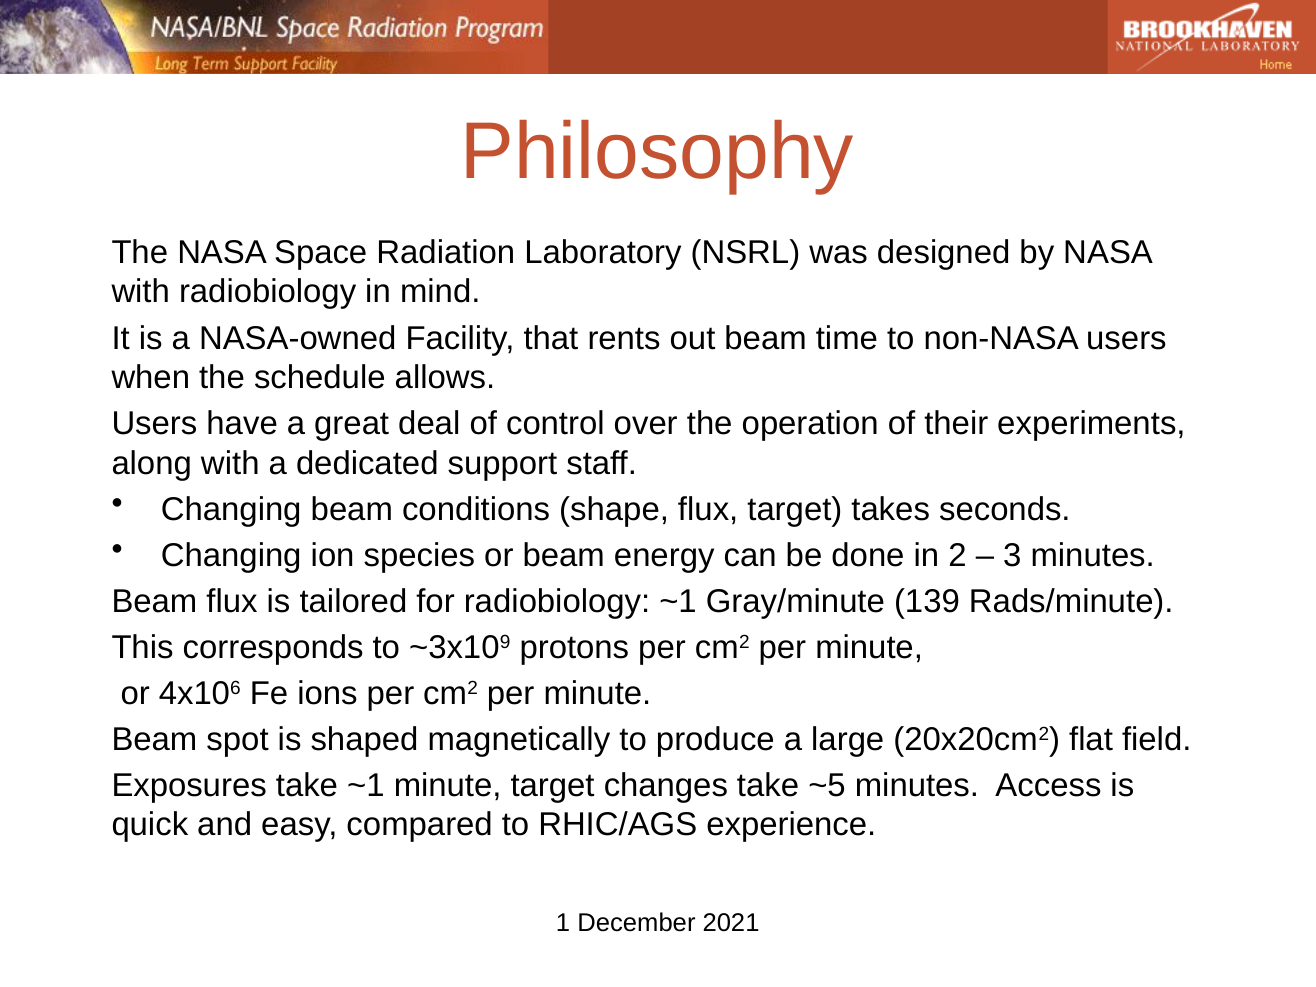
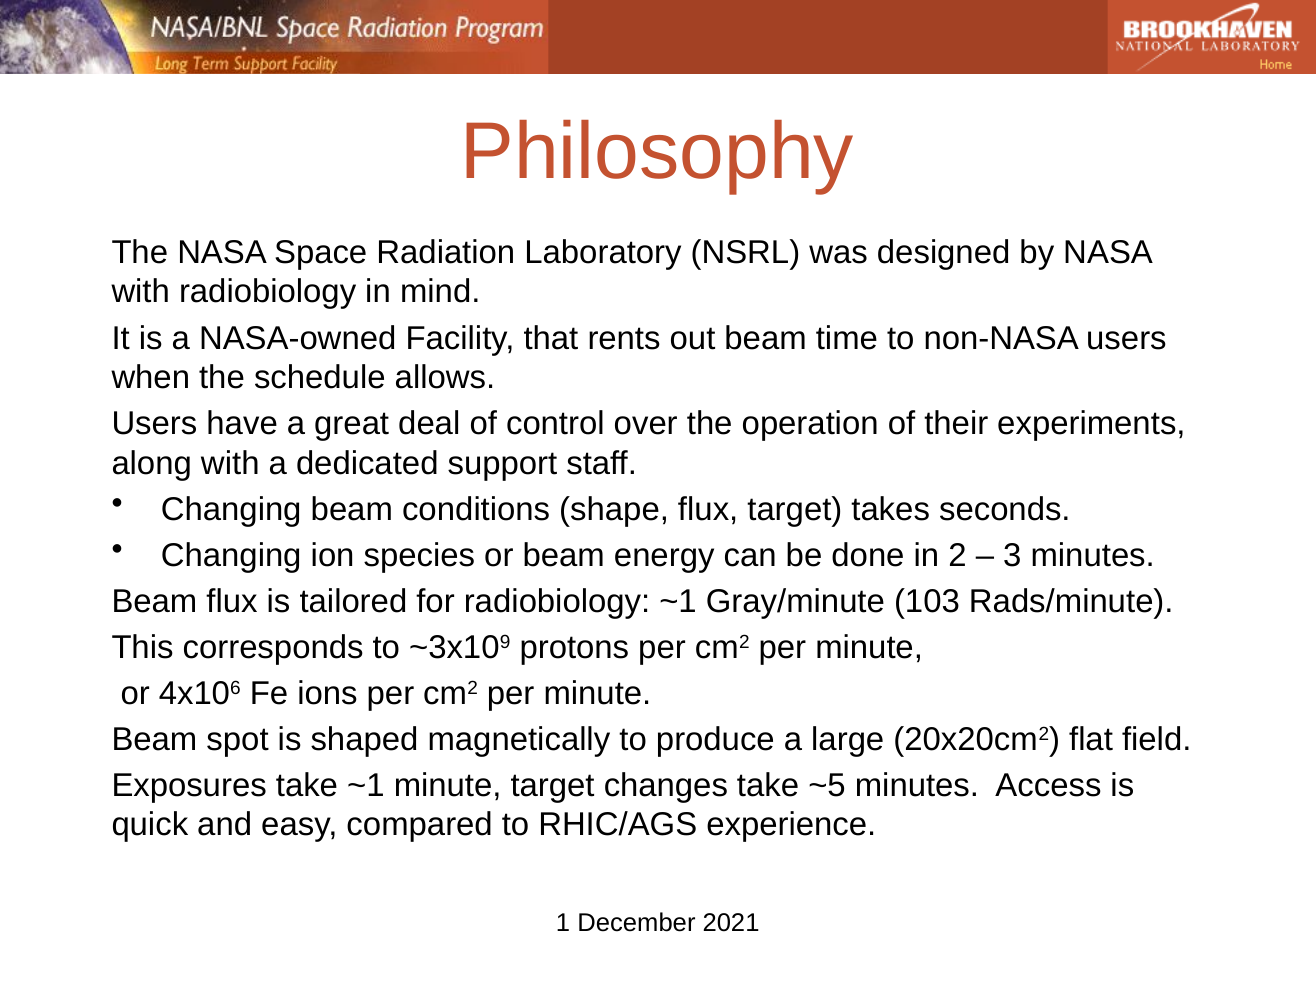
139: 139 -> 103
